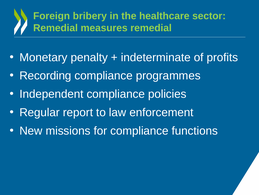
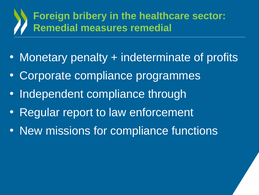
Recording: Recording -> Corporate
policies: policies -> through
